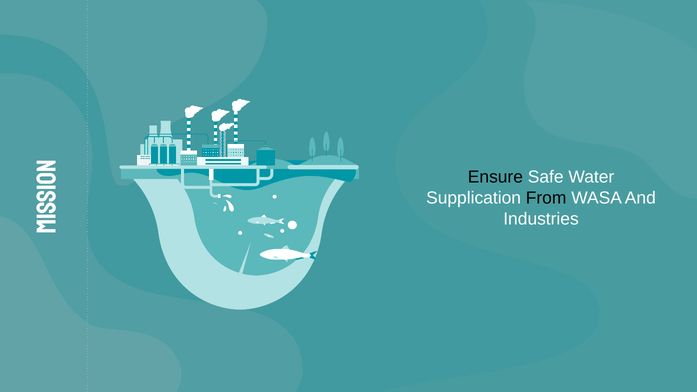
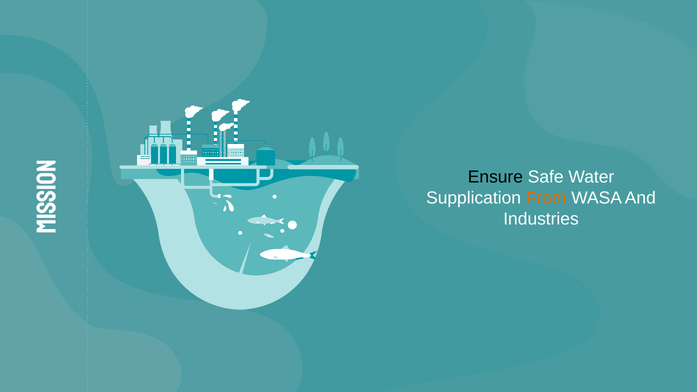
From colour: black -> orange
